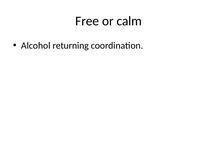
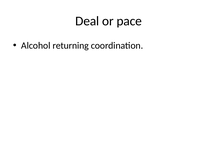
Free: Free -> Deal
calm: calm -> pace
